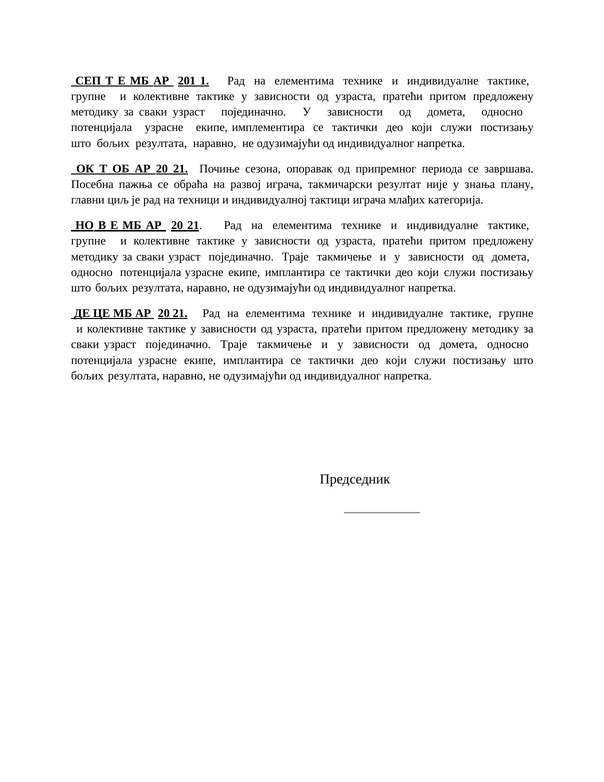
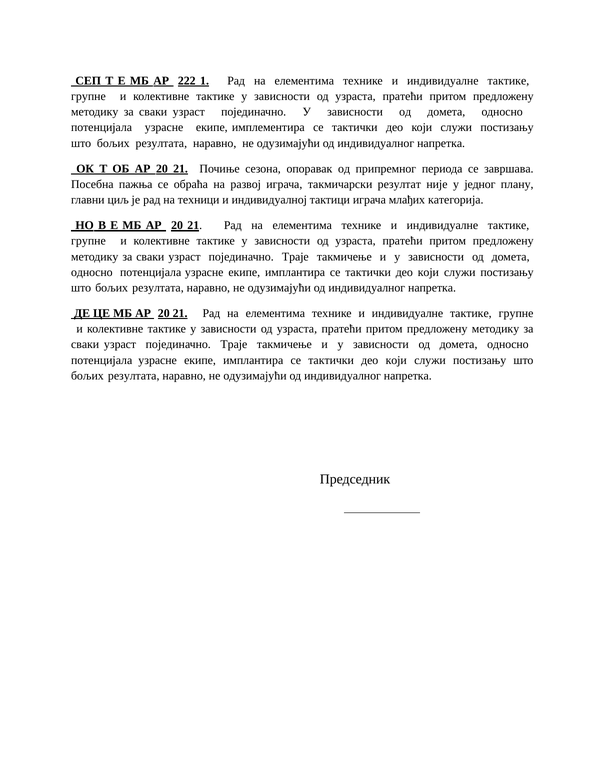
201: 201 -> 222
знања: знања -> једног
